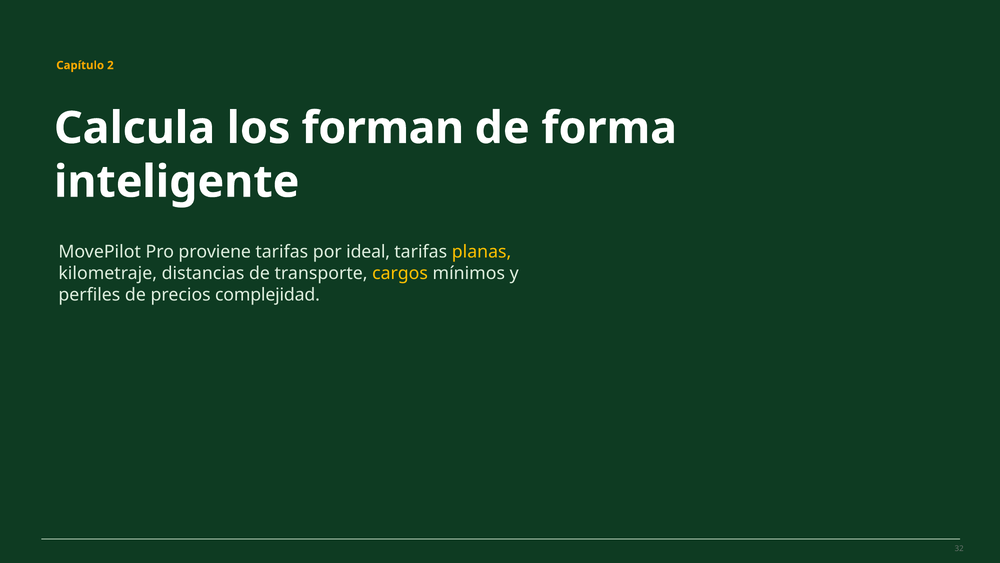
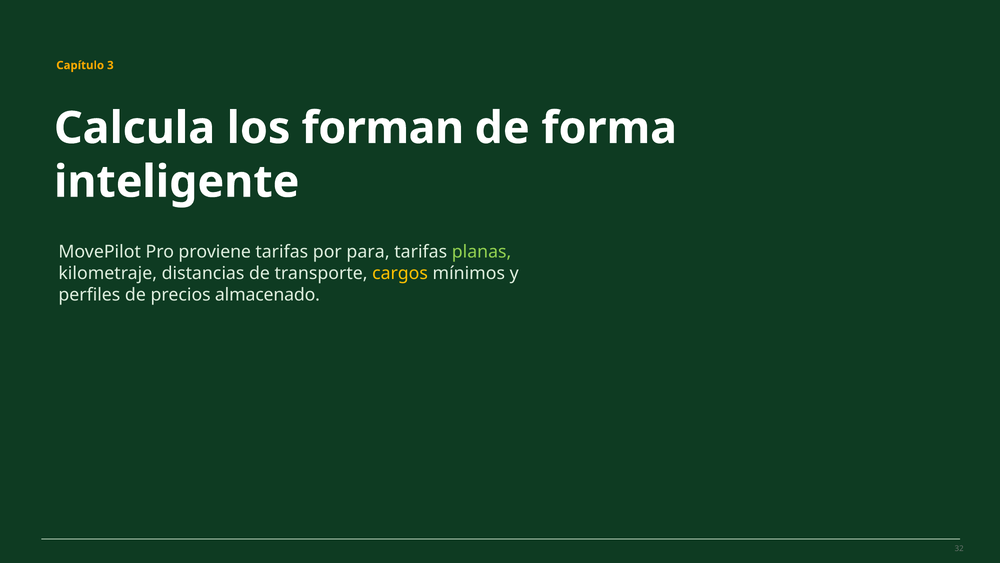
2: 2 -> 3
ideal: ideal -> para
planas colour: yellow -> light green
complejidad: complejidad -> almacenado
